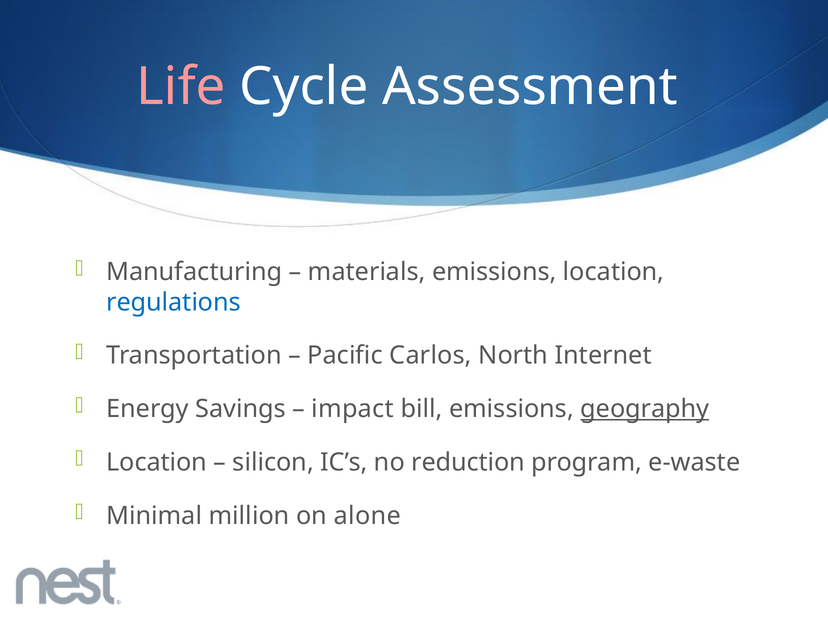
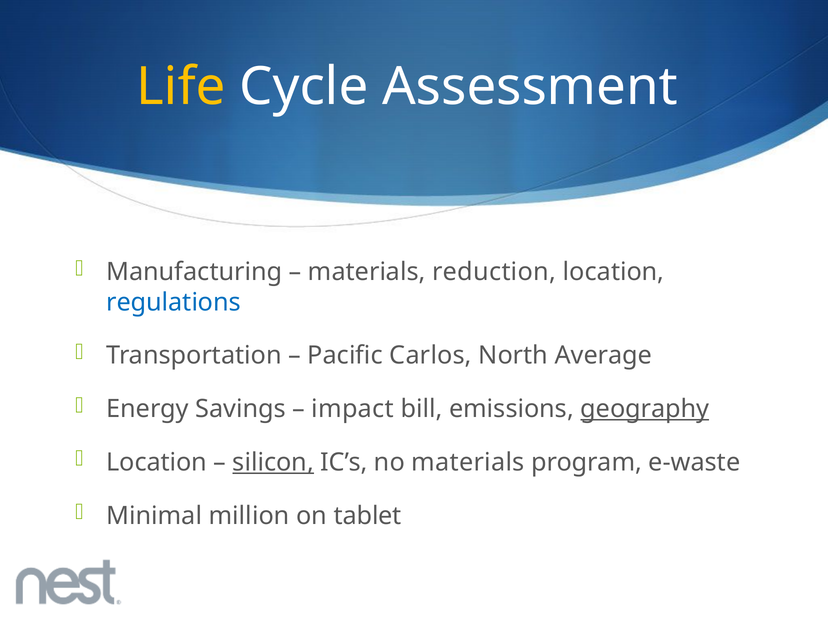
Life colour: pink -> yellow
materials emissions: emissions -> reduction
Internet: Internet -> Average
silicon underline: none -> present
no reduction: reduction -> materials
alone: alone -> tablet
